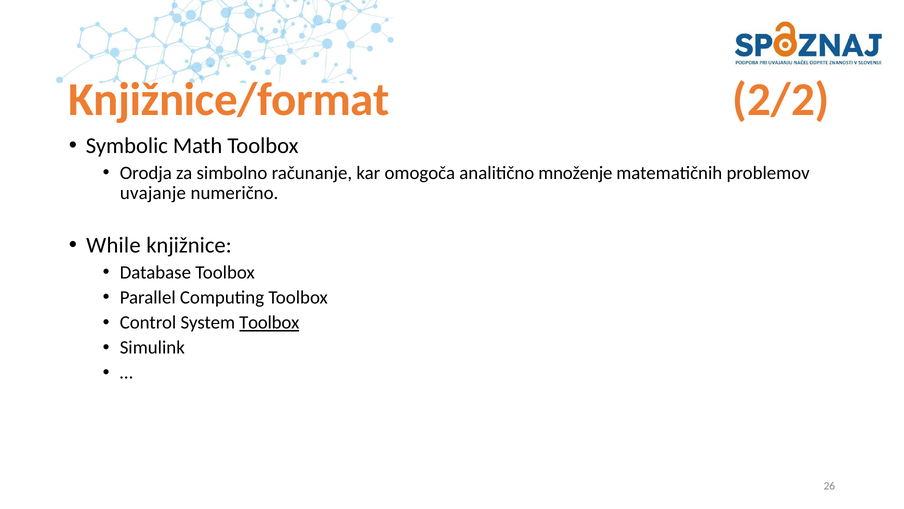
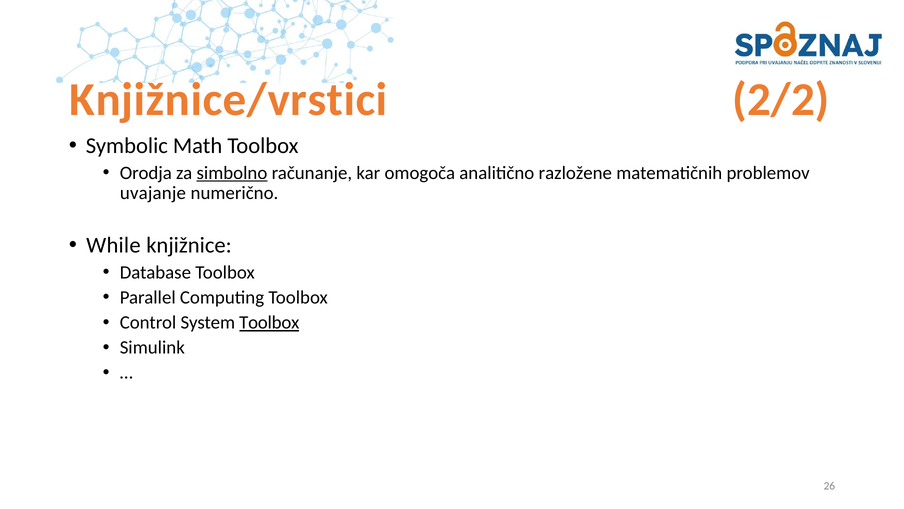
Knjižnice/format: Knjižnice/format -> Knjižnice/vrstici
simbolno underline: none -> present
množenje: množenje -> razložene
